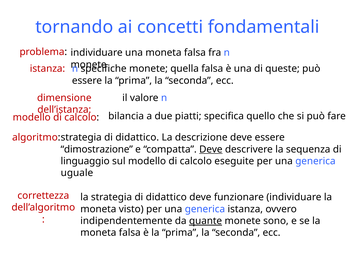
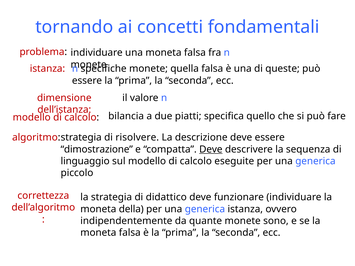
didattico at (137, 138): didattico -> risolvere
uguale: uguale -> piccolo
visto: visto -> della
quante underline: present -> none
